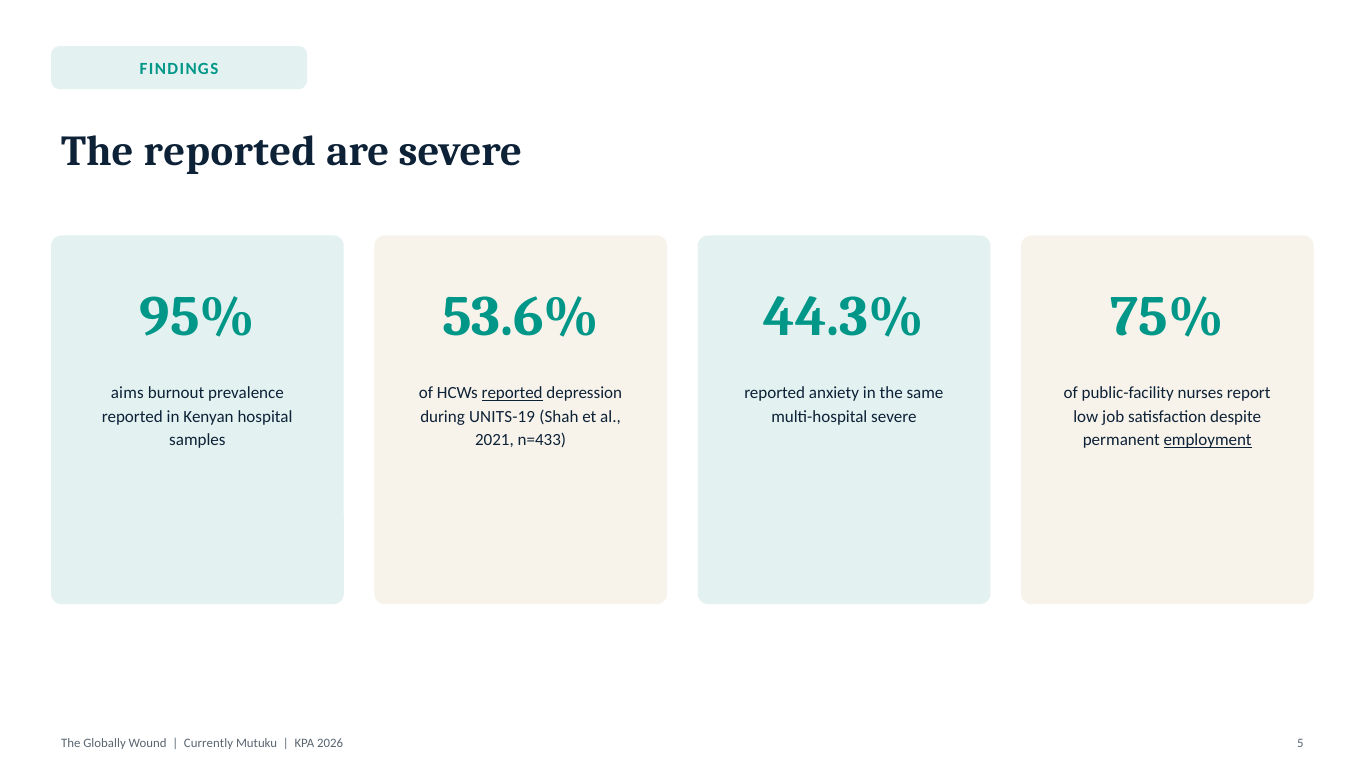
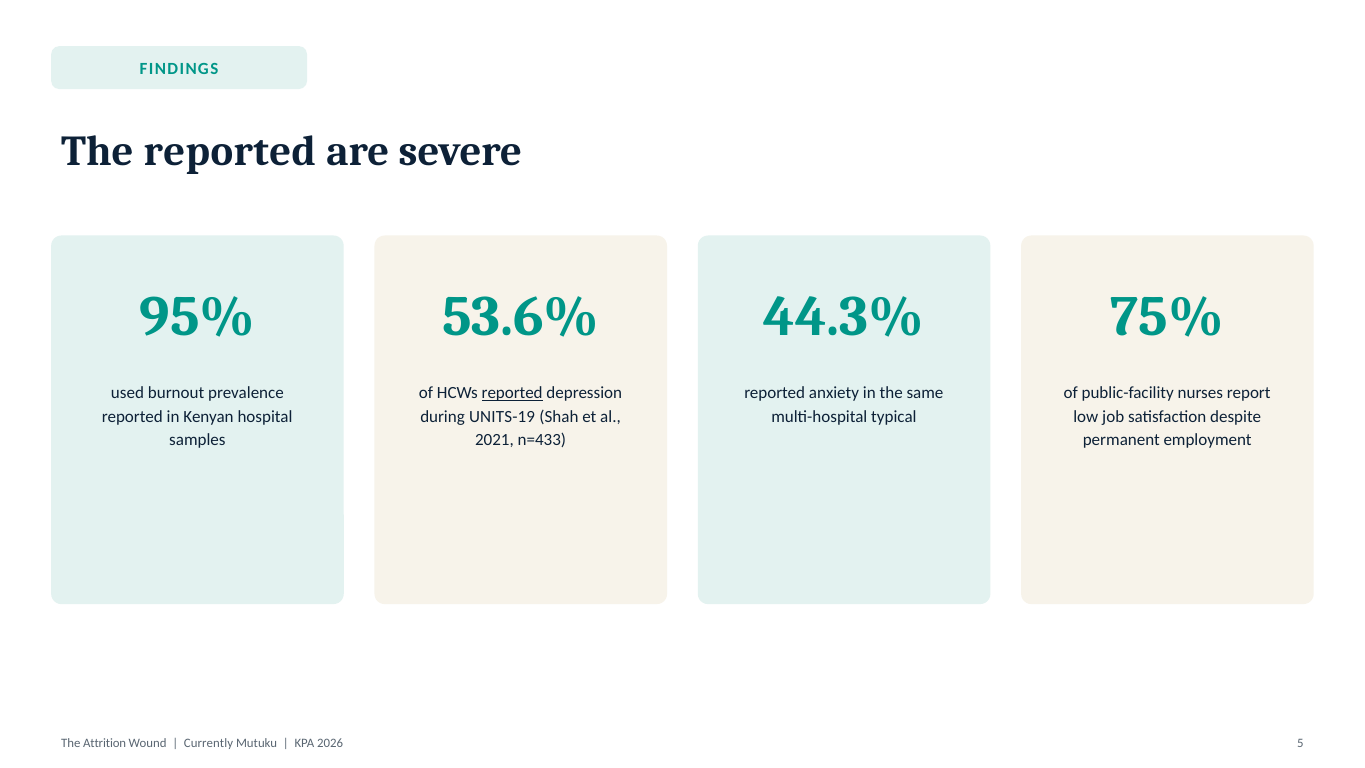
aims: aims -> used
multi-hospital severe: severe -> typical
employment underline: present -> none
Globally: Globally -> Attrition
